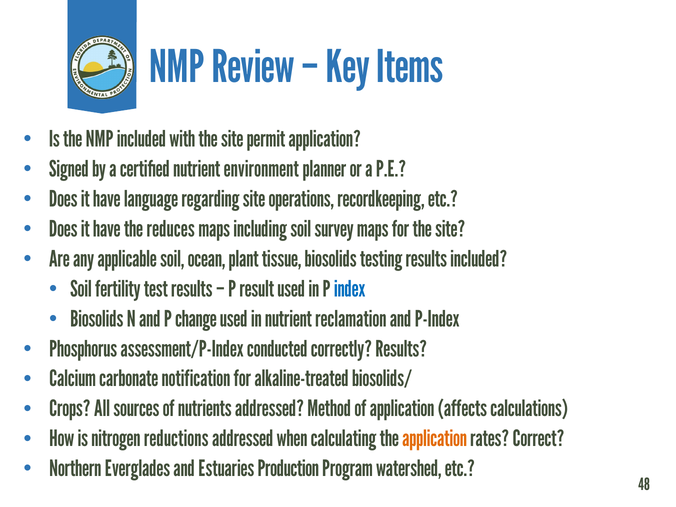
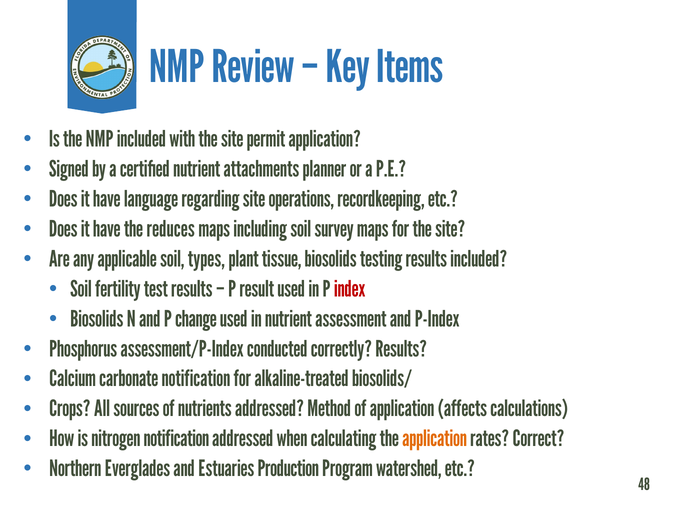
environment: environment -> attachments
ocean: ocean -> types
index colour: blue -> red
reclamation: reclamation -> assessment
nitrogen reductions: reductions -> notification
